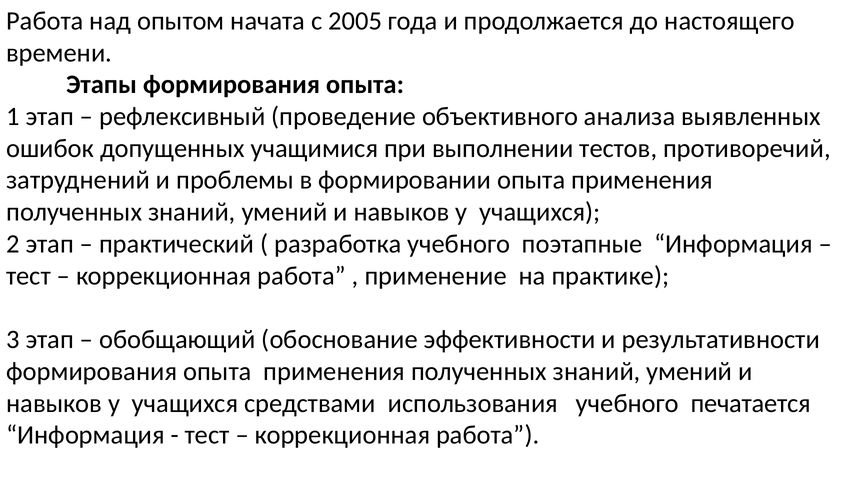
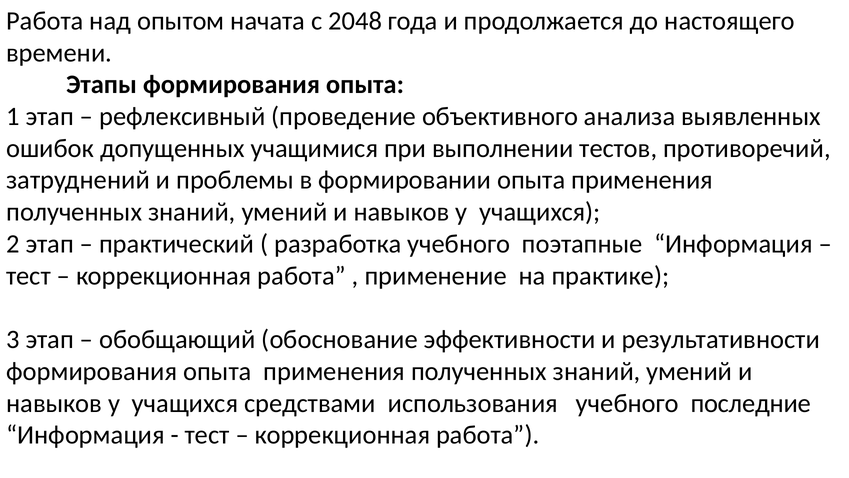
2005: 2005 -> 2048
печатается: печатается -> последние
